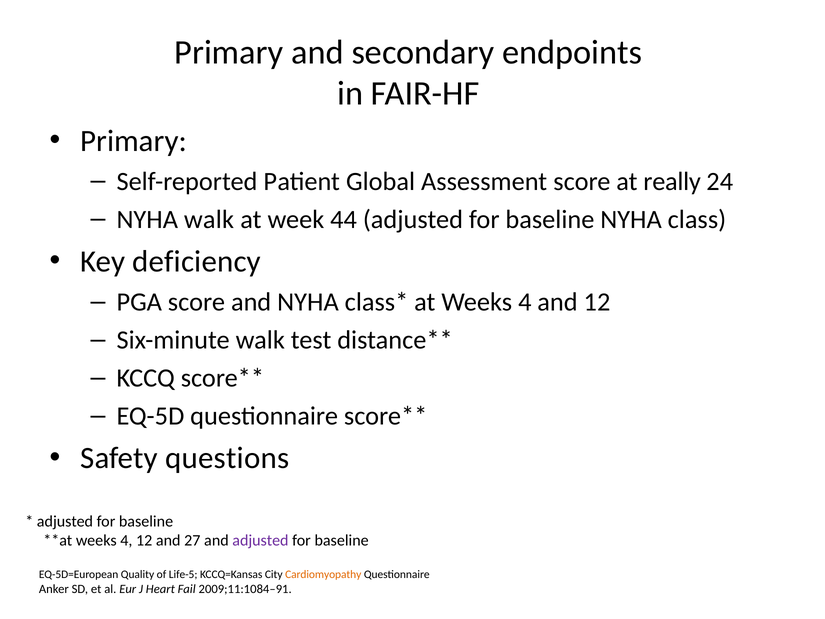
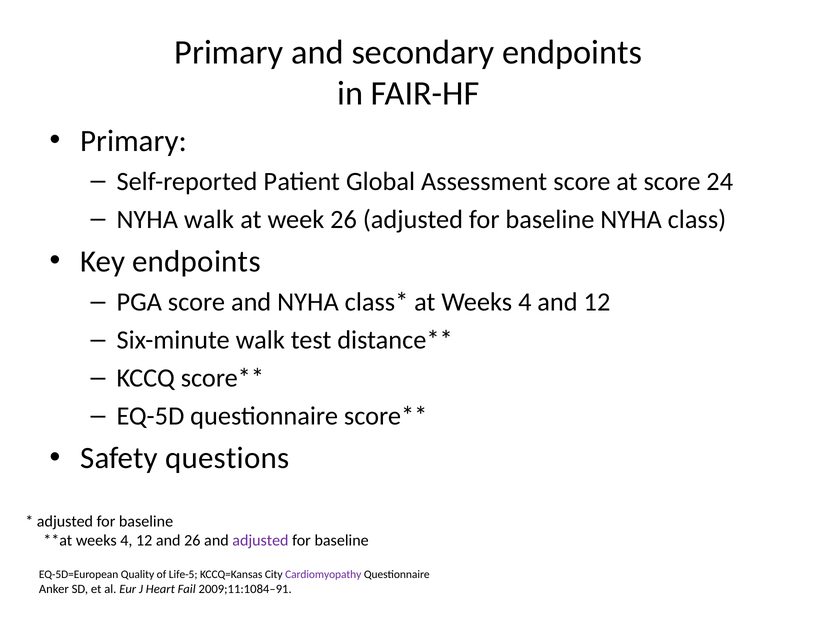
at really: really -> score
week 44: 44 -> 26
Key deficiency: deficiency -> endpoints
and 27: 27 -> 26
Cardiomyopathy colour: orange -> purple
